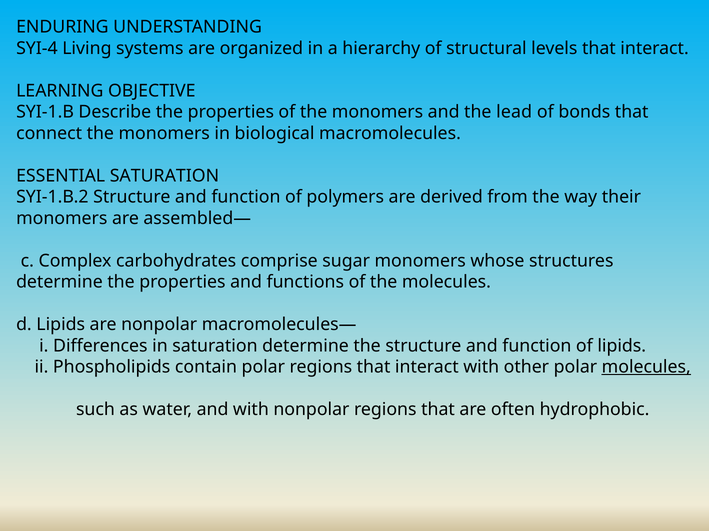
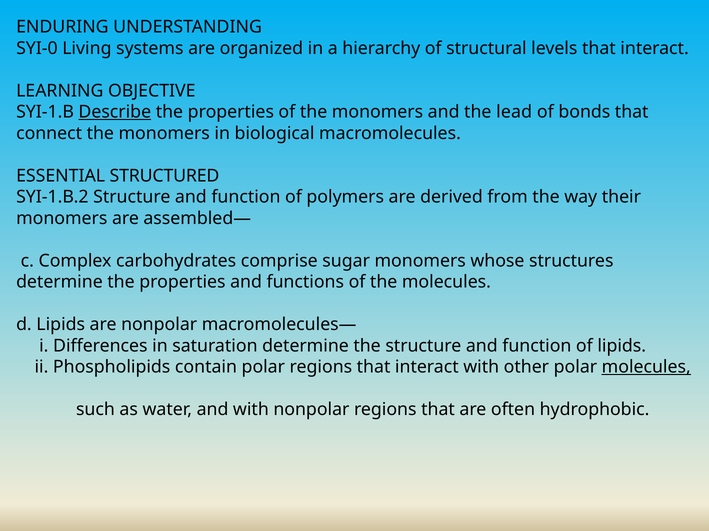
SYI-4: SYI-4 -> SYI-0
Describe underline: none -> present
ESSENTIAL SATURATION: SATURATION -> STRUCTURED
